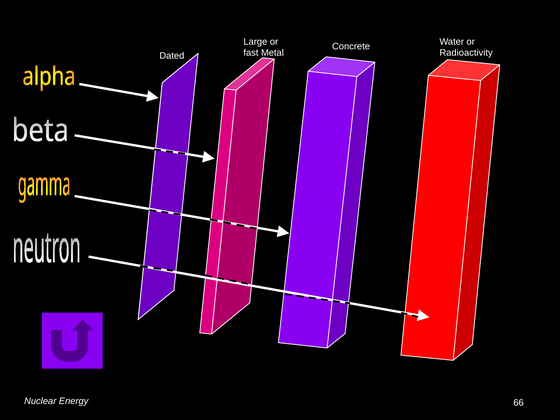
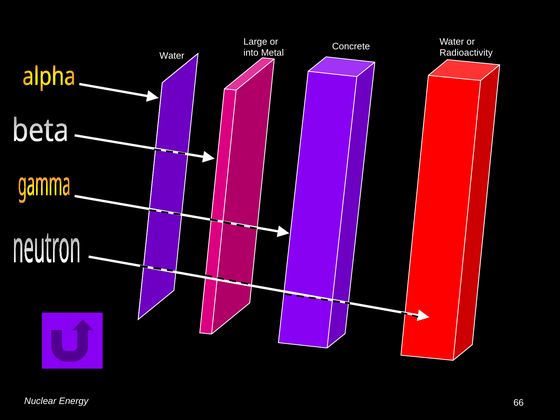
fast: fast -> into
Dated at (172, 56): Dated -> Water
